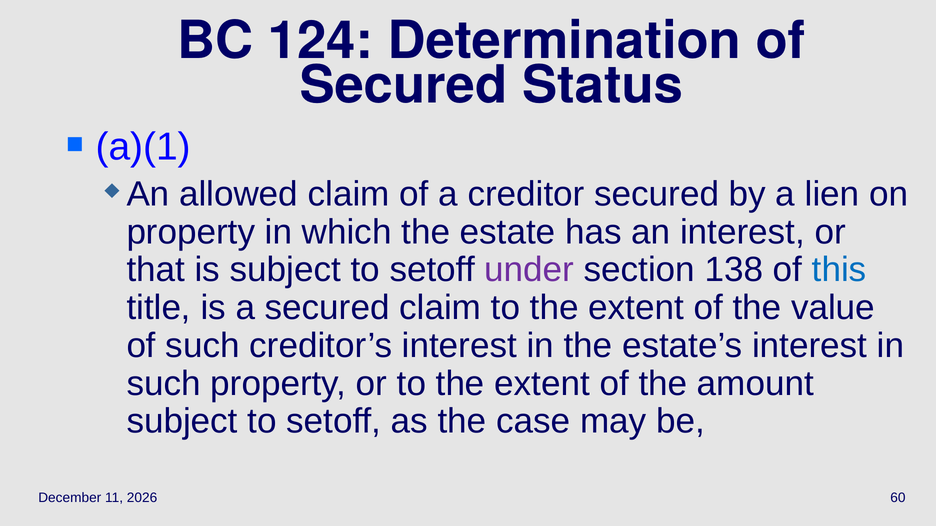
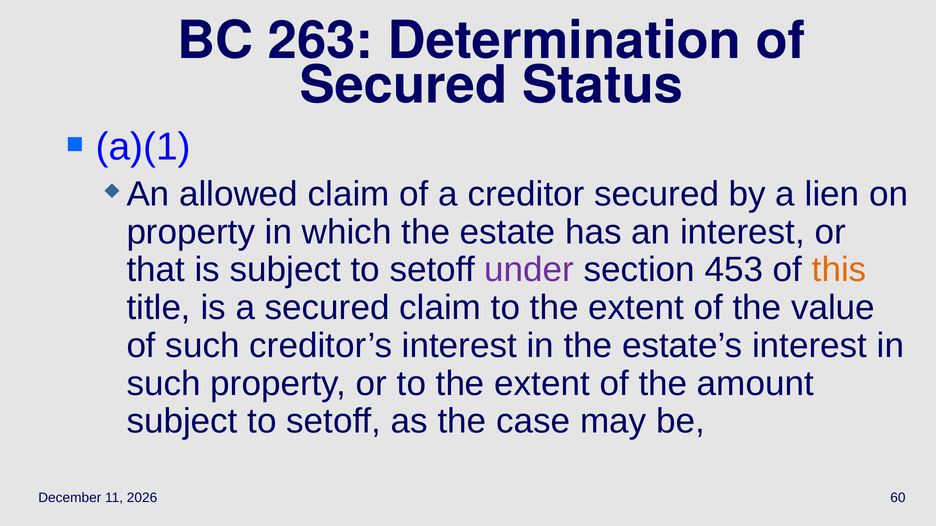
124: 124 -> 263
138: 138 -> 453
this colour: blue -> orange
